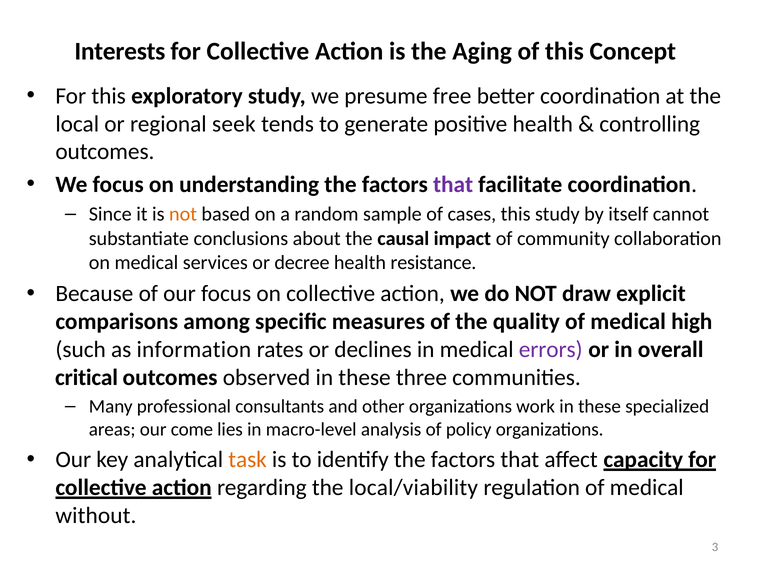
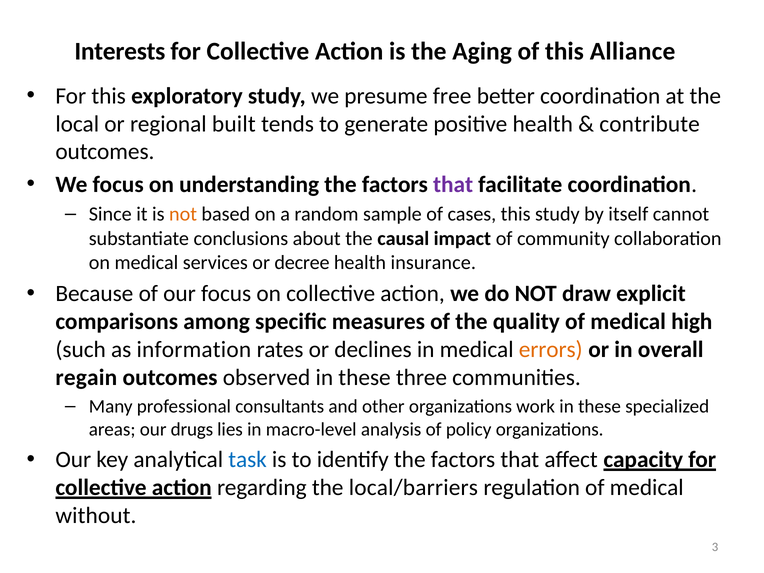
Concept: Concept -> Alliance
seek: seek -> built
controlling: controlling -> contribute
resistance: resistance -> insurance
errors colour: purple -> orange
critical: critical -> regain
come: come -> drugs
task colour: orange -> blue
local/viability: local/viability -> local/barriers
